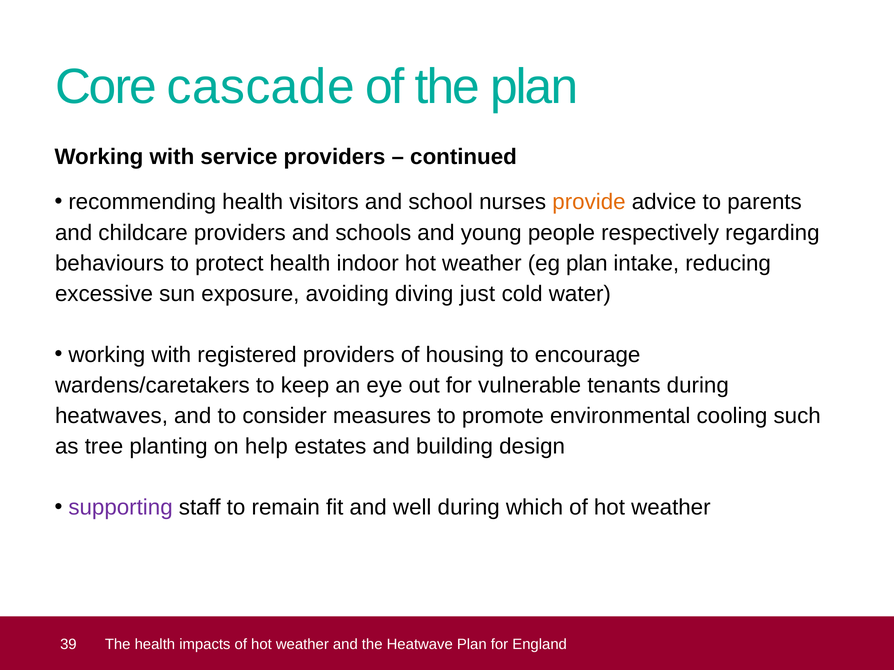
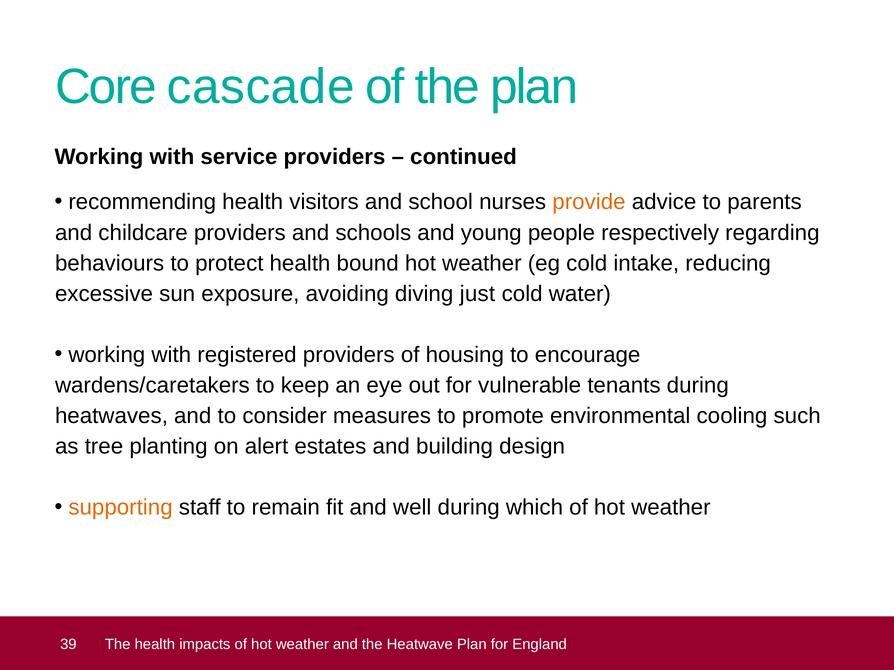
indoor: indoor -> bound
eg plan: plan -> cold
help: help -> alert
supporting colour: purple -> orange
